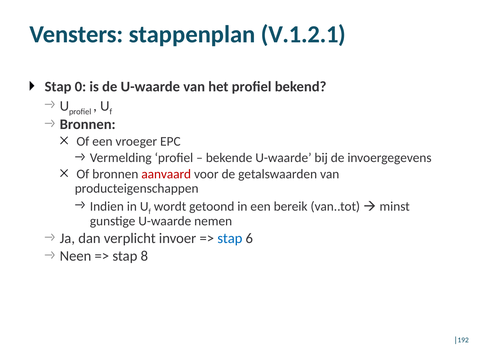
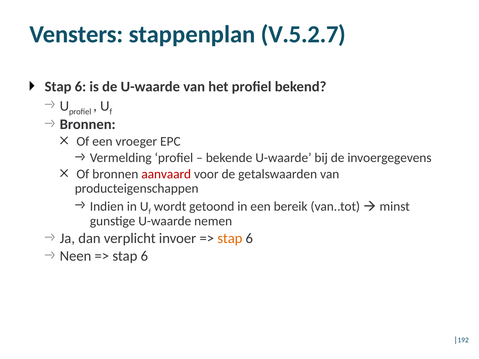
V.1.2.1: V.1.2.1 -> V.5.2.7
0 at (80, 87): 0 -> 6
stap at (230, 238) colour: blue -> orange
8 at (144, 256): 8 -> 6
